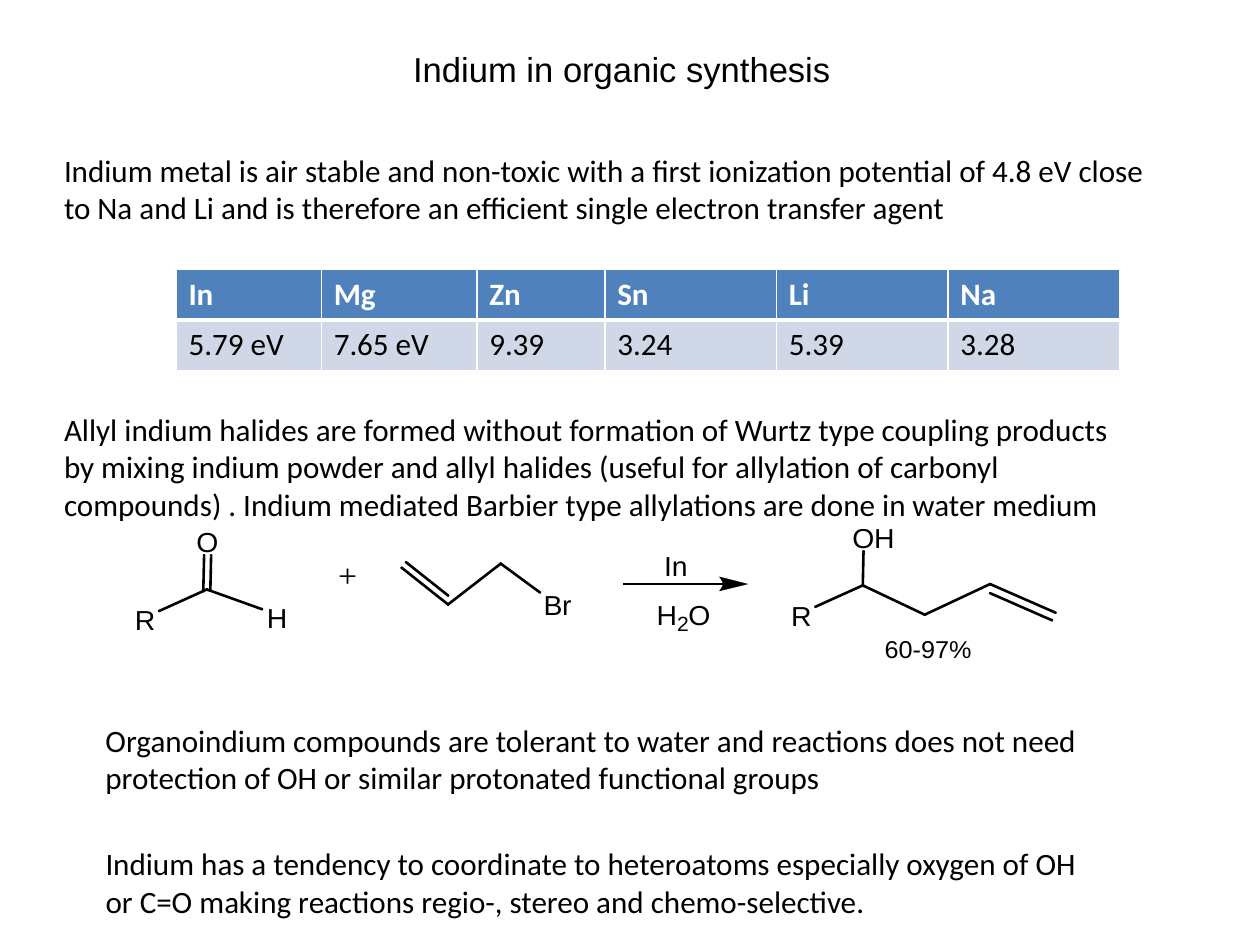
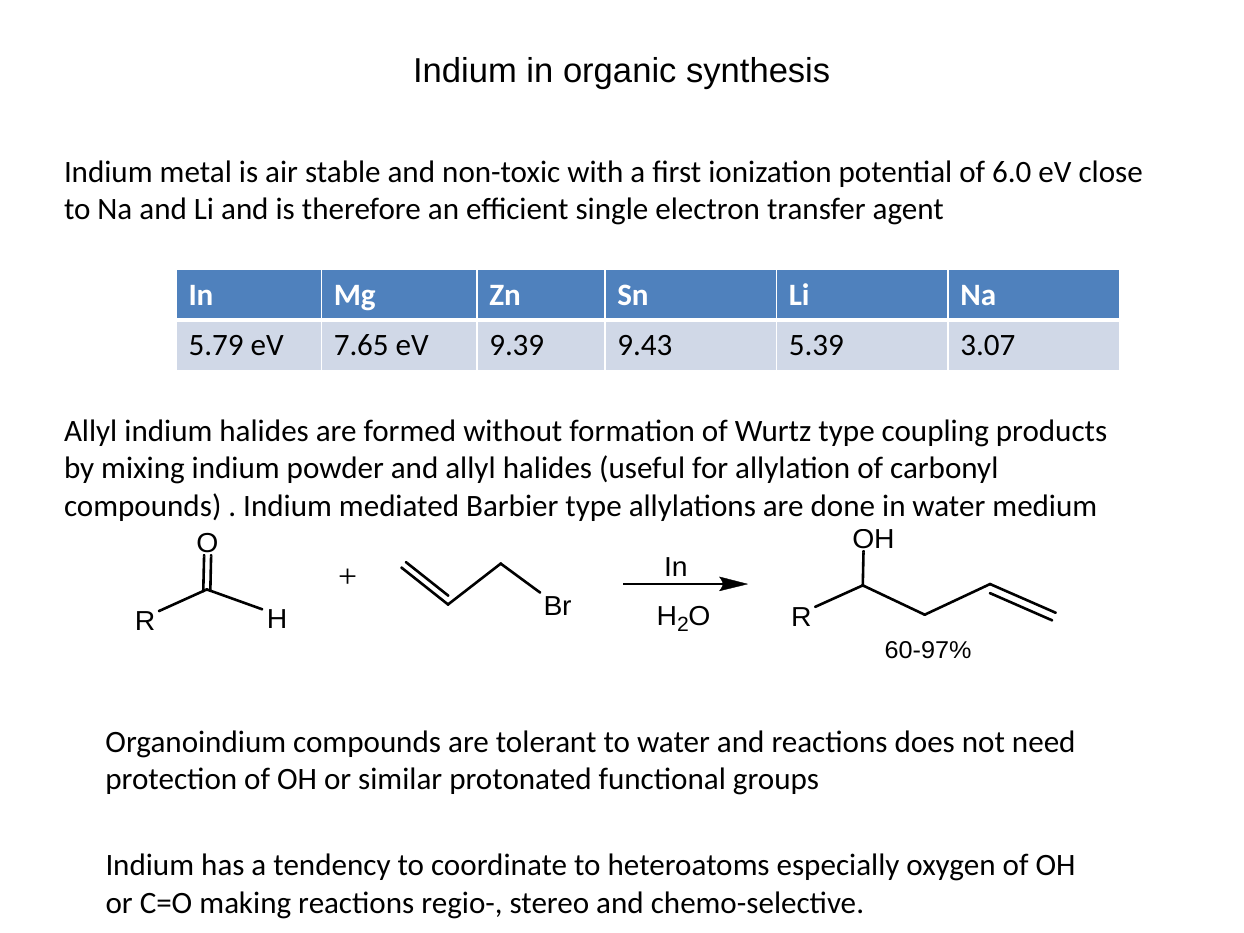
4.8: 4.8 -> 6.0
3.24: 3.24 -> 9.43
3.28: 3.28 -> 3.07
